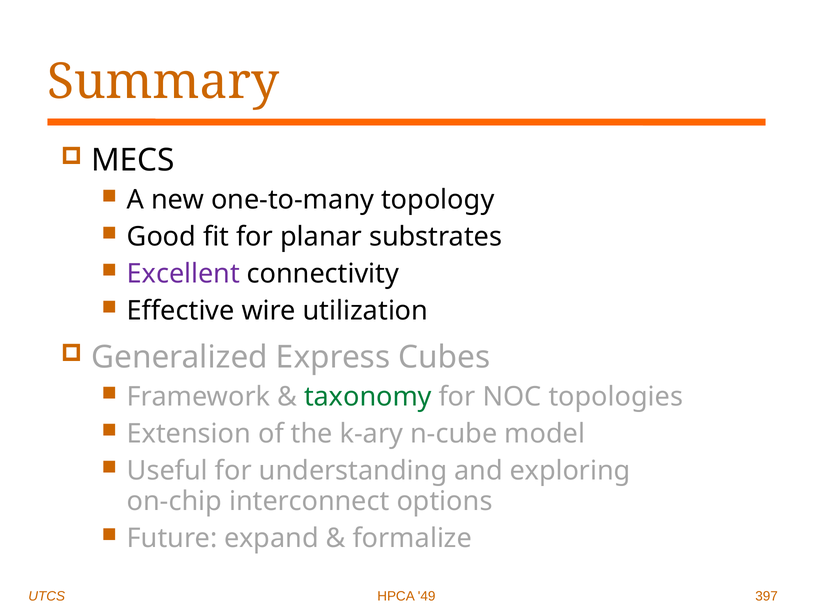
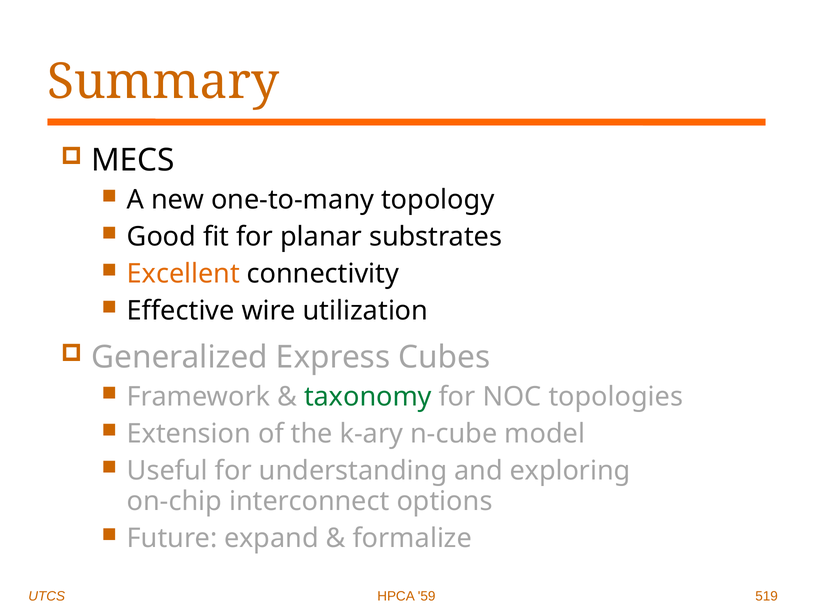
Excellent colour: purple -> orange
49: 49 -> 59
397: 397 -> 519
